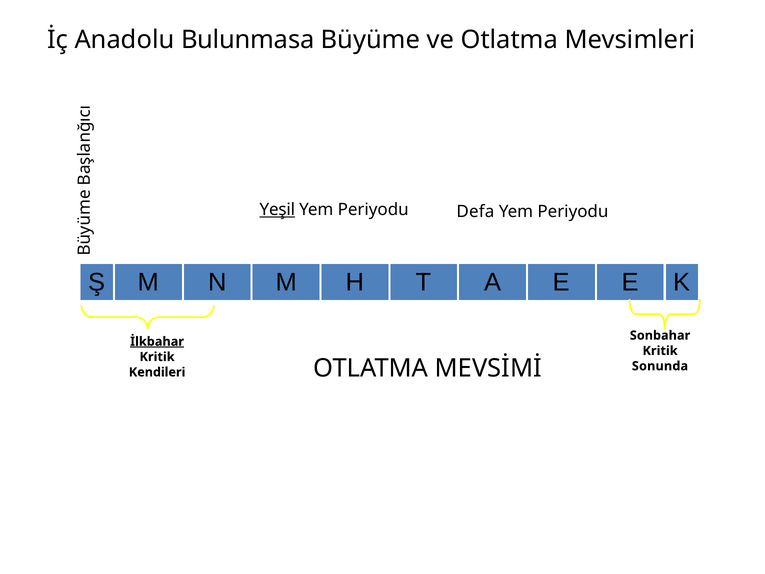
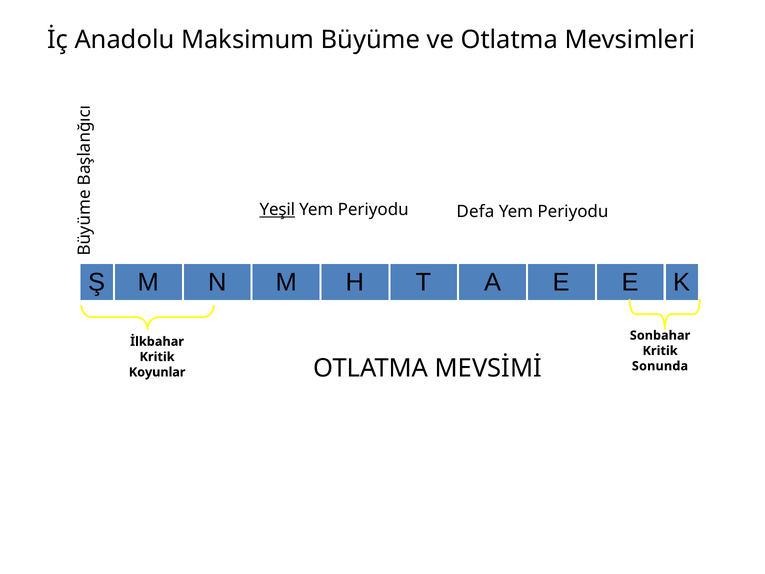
Bulunmasa: Bulunmasa -> Maksimum
İlkbahar underline: present -> none
Kendileri: Kendileri -> Koyunlar
